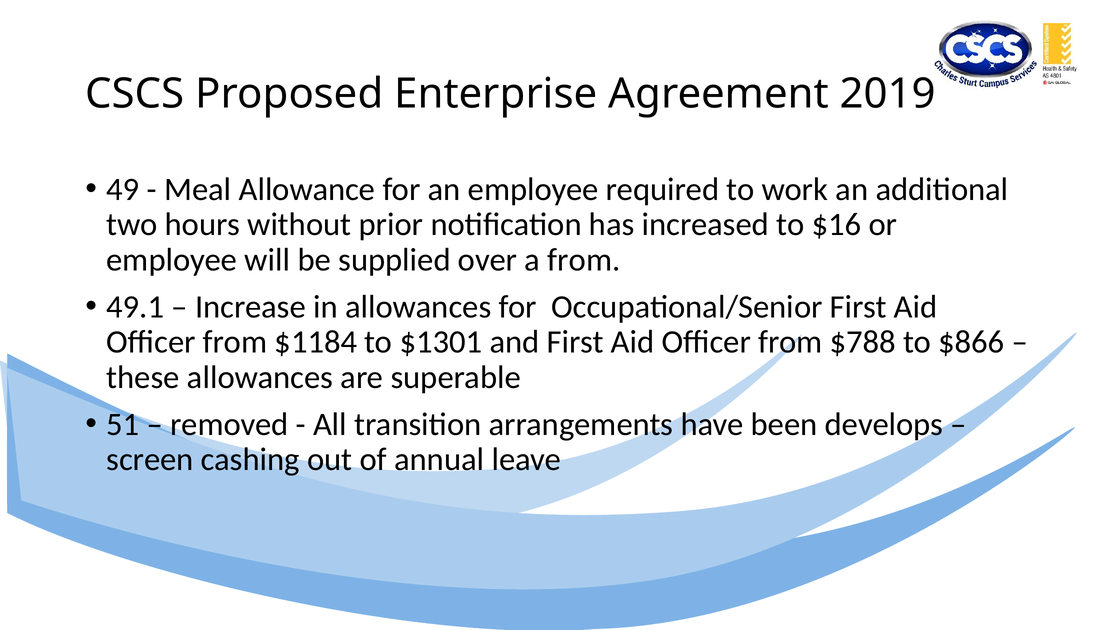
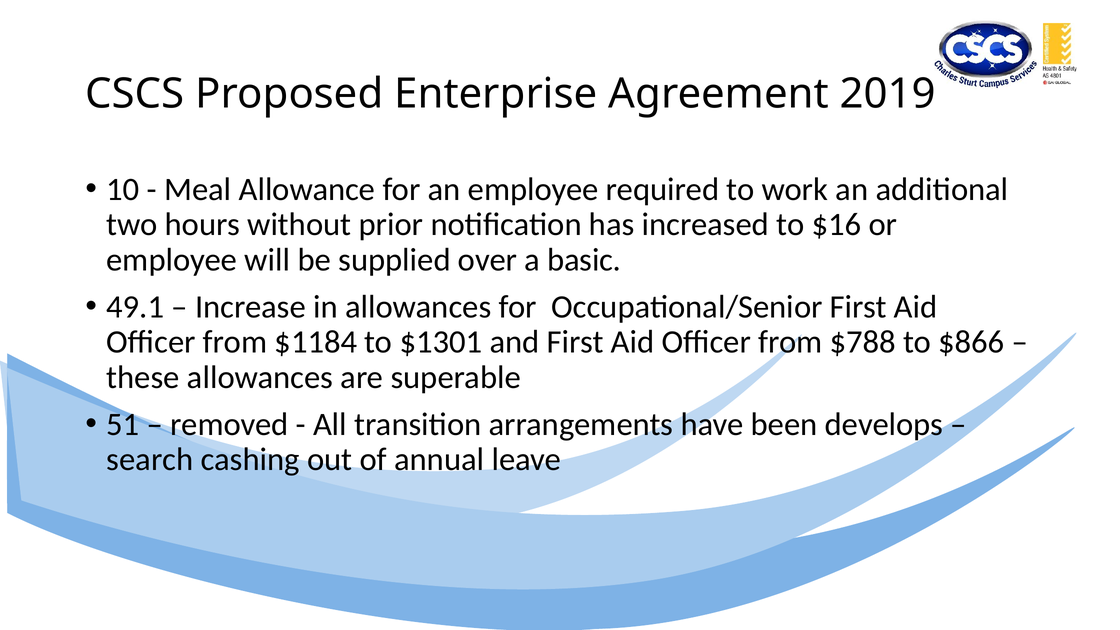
49: 49 -> 10
a from: from -> basic
screen: screen -> search
